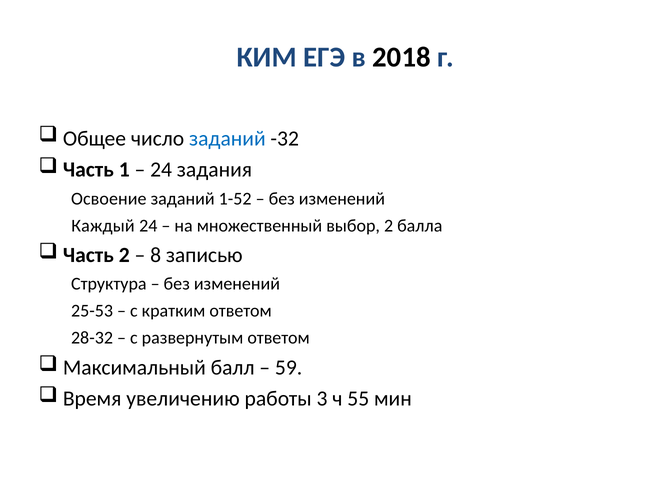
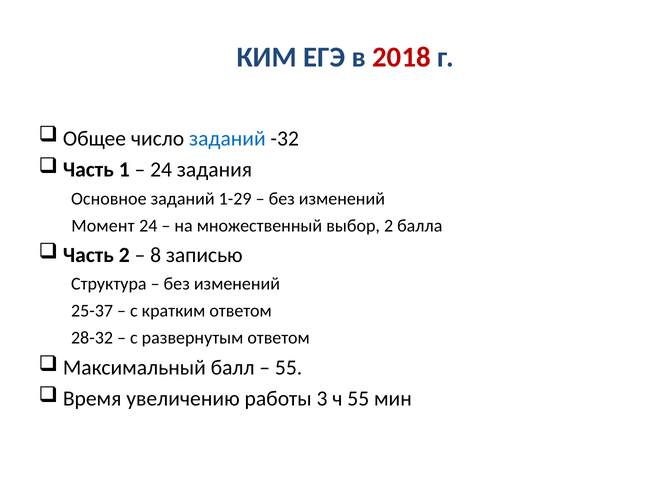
2018 colour: black -> red
Освоение: Освоение -> Основное
1-52: 1-52 -> 1-29
Каждый: Каждый -> Момент
25-53: 25-53 -> 25-37
59 at (289, 367): 59 -> 55
